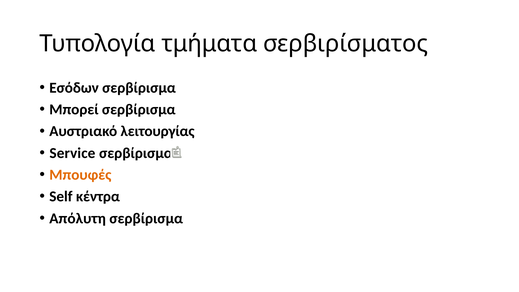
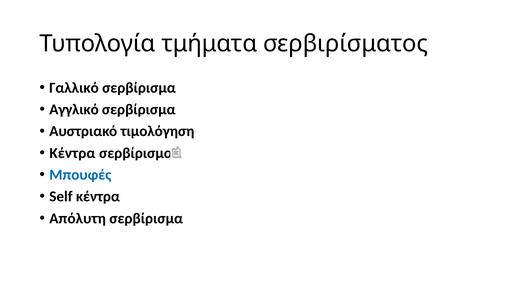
Εσόδων: Εσόδων -> Γαλλικό
Μπορεί: Μπορεί -> Αγγλικό
λειτουργίας: λειτουργίας -> τιμολόγηση
Service at (72, 153): Service -> Κέντρα
Μπουφές colour: orange -> blue
